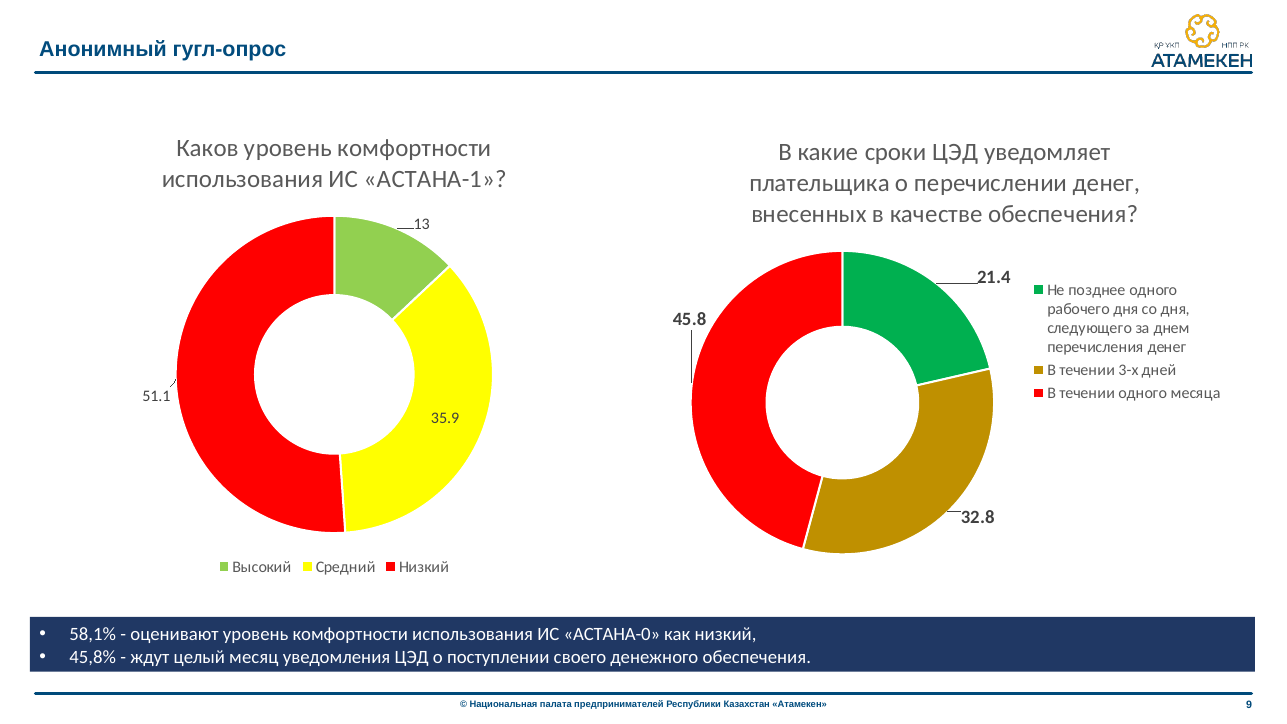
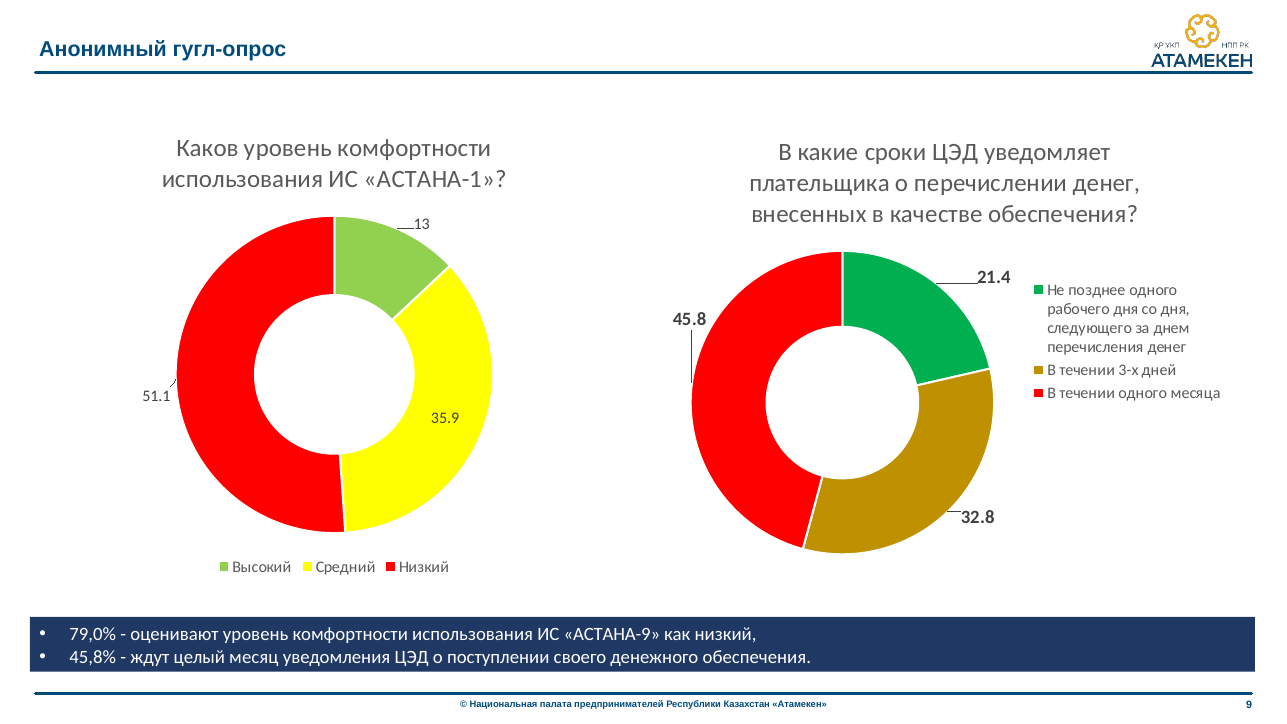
58,1%: 58,1% -> 79,0%
АСТАНА-0: АСТАНА-0 -> АСТАНА-9
